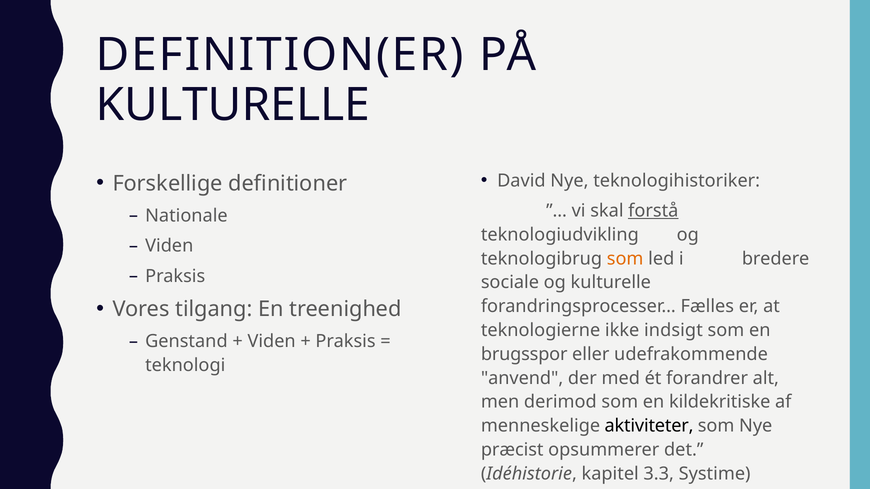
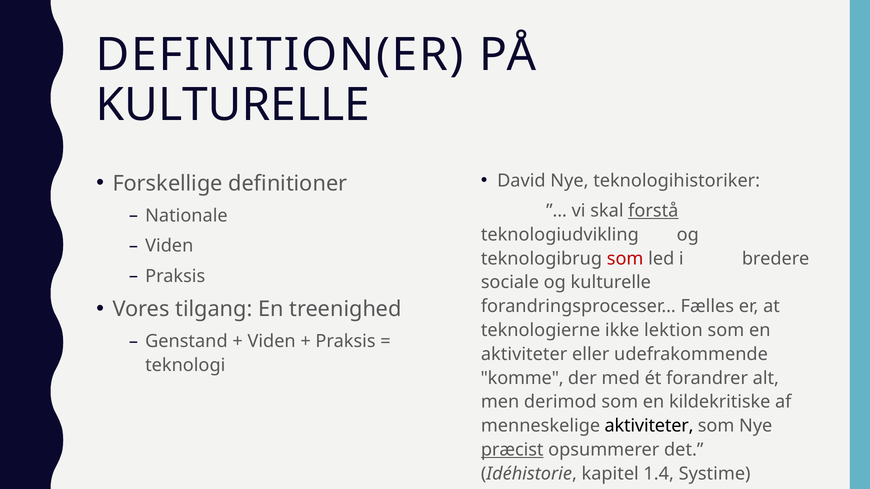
som at (625, 259) colour: orange -> red
indsigt: indsigt -> lektion
brugsspor at (524, 354): brugsspor -> aktiviteter
anvend: anvend -> komme
præcist underline: none -> present
3.3: 3.3 -> 1.4
